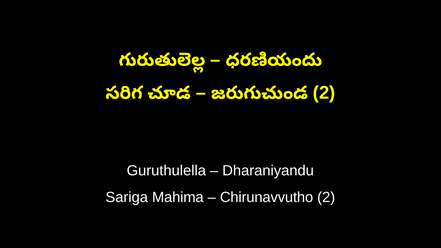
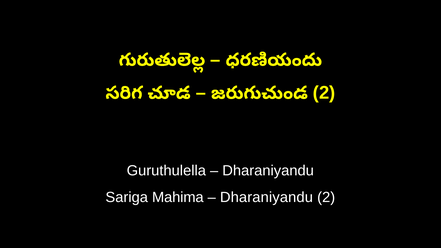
Chirunavvutho at (267, 197): Chirunavvutho -> Dharaniyandu
